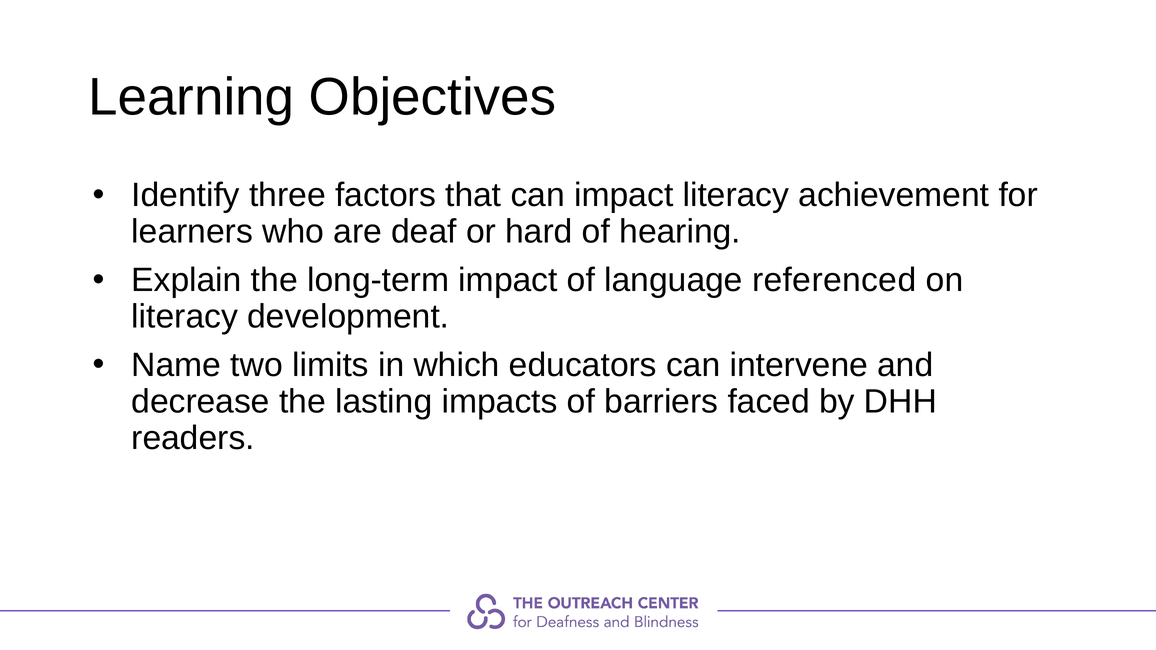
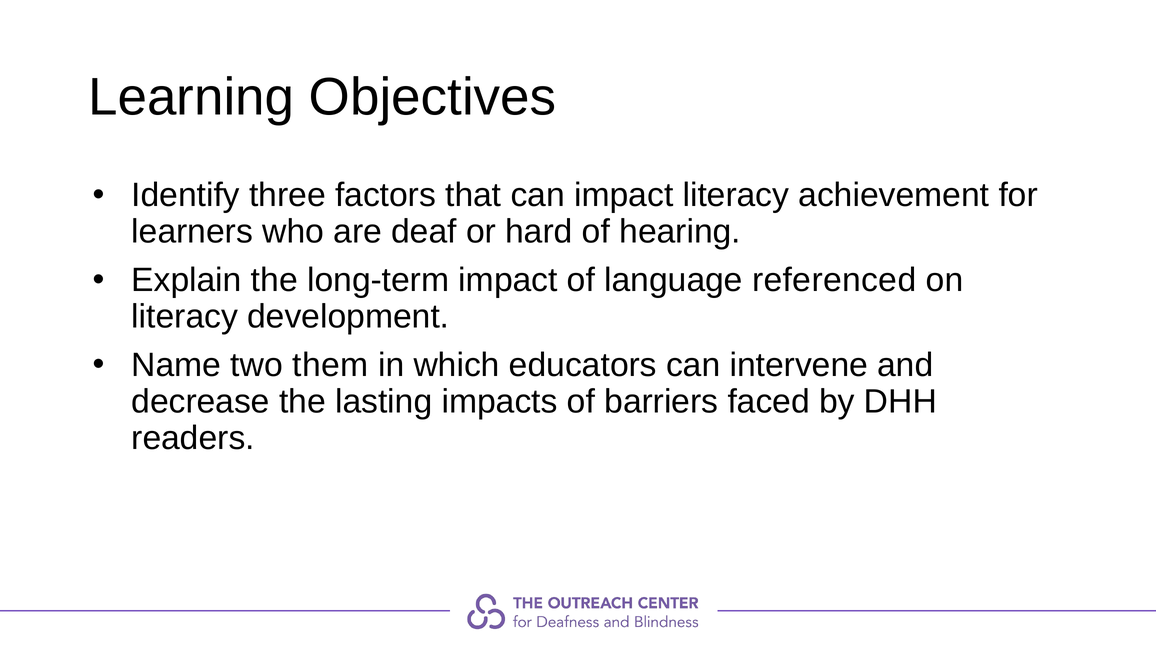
limits: limits -> them
